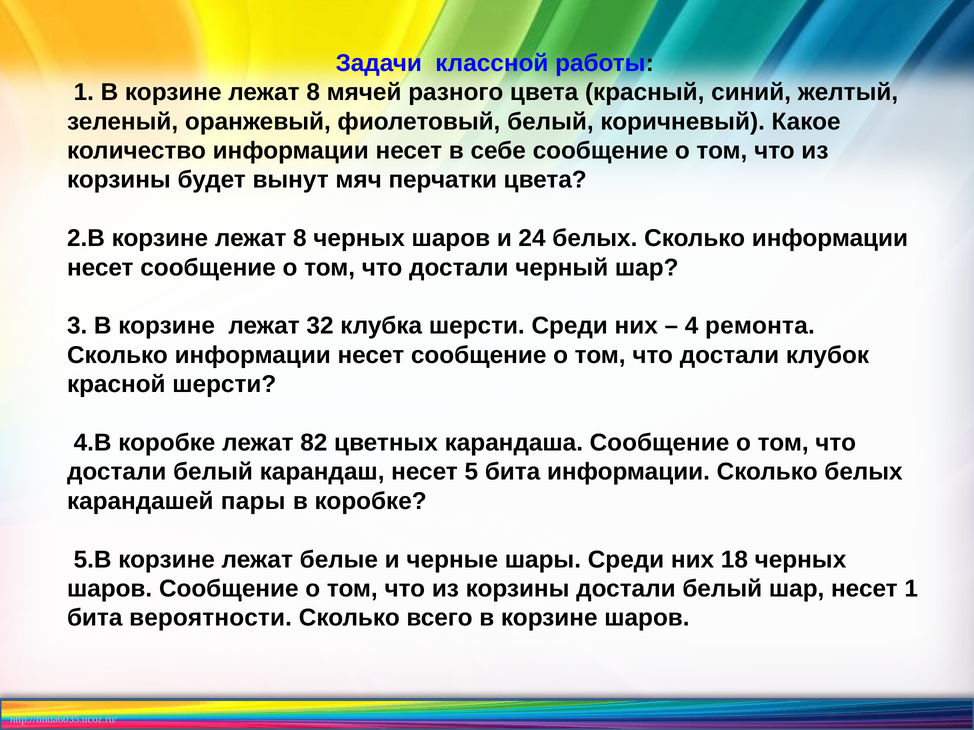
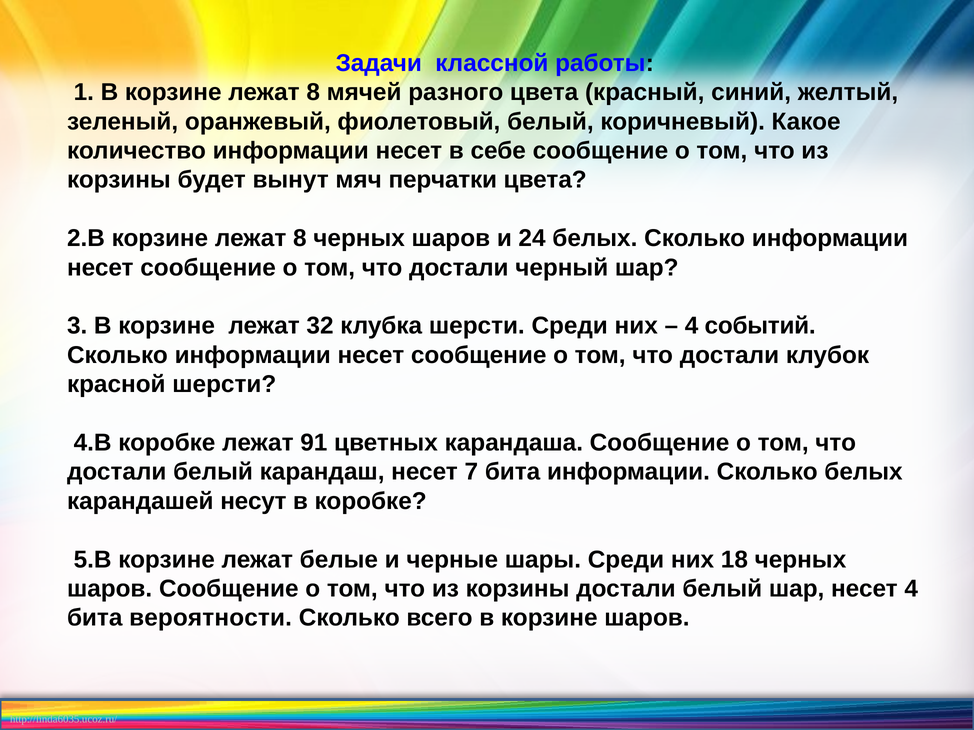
ремонта: ремонта -> событий
82: 82 -> 91
5: 5 -> 7
пары: пары -> несут
несет 1: 1 -> 4
